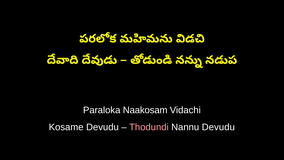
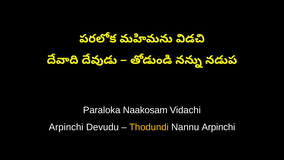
Kosame at (66, 127): Kosame -> Arpinchi
Thodundi colour: pink -> yellow
Nannu Devudu: Devudu -> Arpinchi
